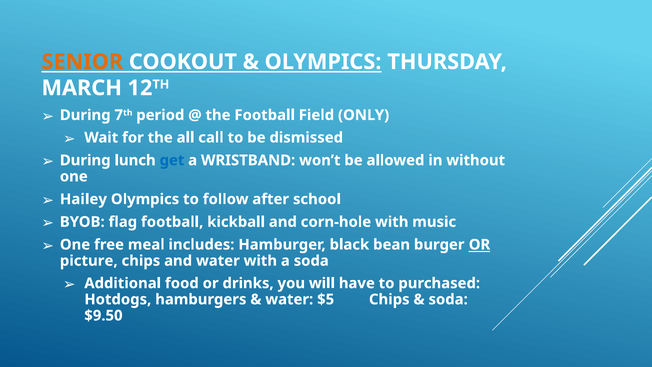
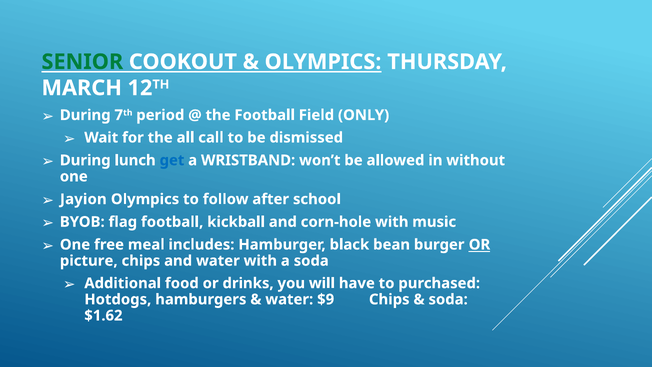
SENIOR colour: orange -> green
Hailey: Hailey -> Jayion
$5: $5 -> $9
$9.50: $9.50 -> $1.62
